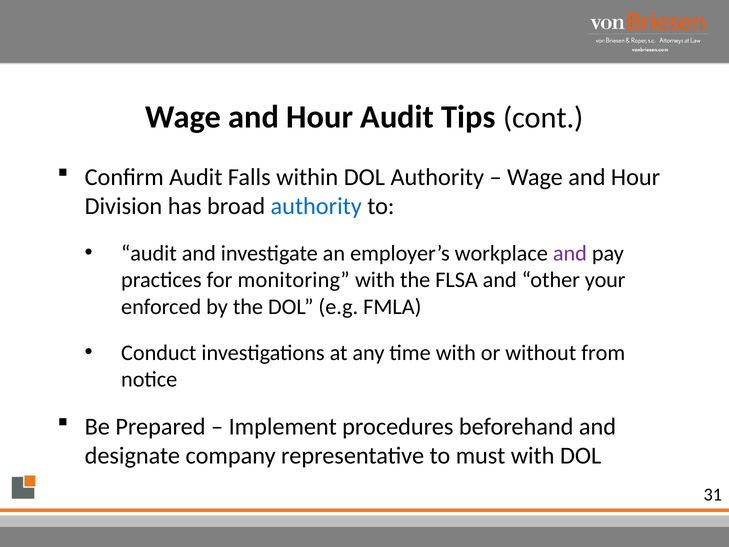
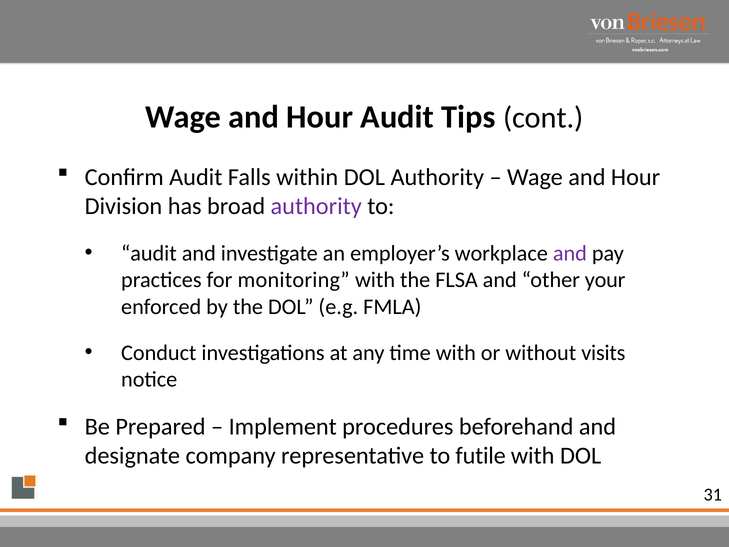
authority at (316, 206) colour: blue -> purple
from: from -> visits
must: must -> futile
